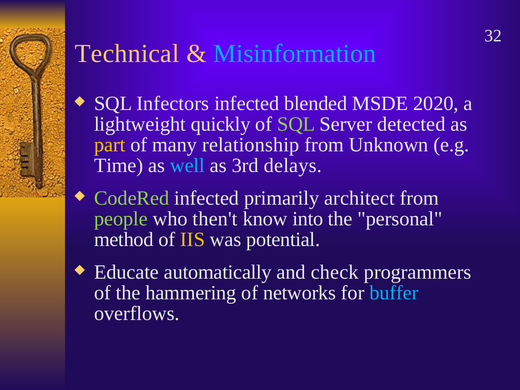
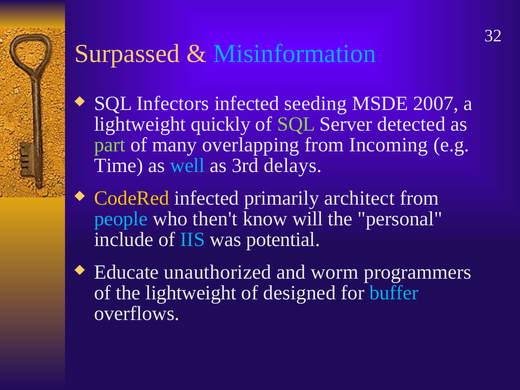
Technical: Technical -> Surpassed
blended: blended -> seeding
2020: 2020 -> 2007
part colour: yellow -> light green
relationship: relationship -> overlapping
Unknown: Unknown -> Incoming
CodeRed colour: light green -> yellow
people colour: light green -> light blue
into: into -> will
method: method -> include
IIS colour: yellow -> light blue
automatically: automatically -> unauthorized
check: check -> worm
the hammering: hammering -> lightweight
networks: networks -> designed
